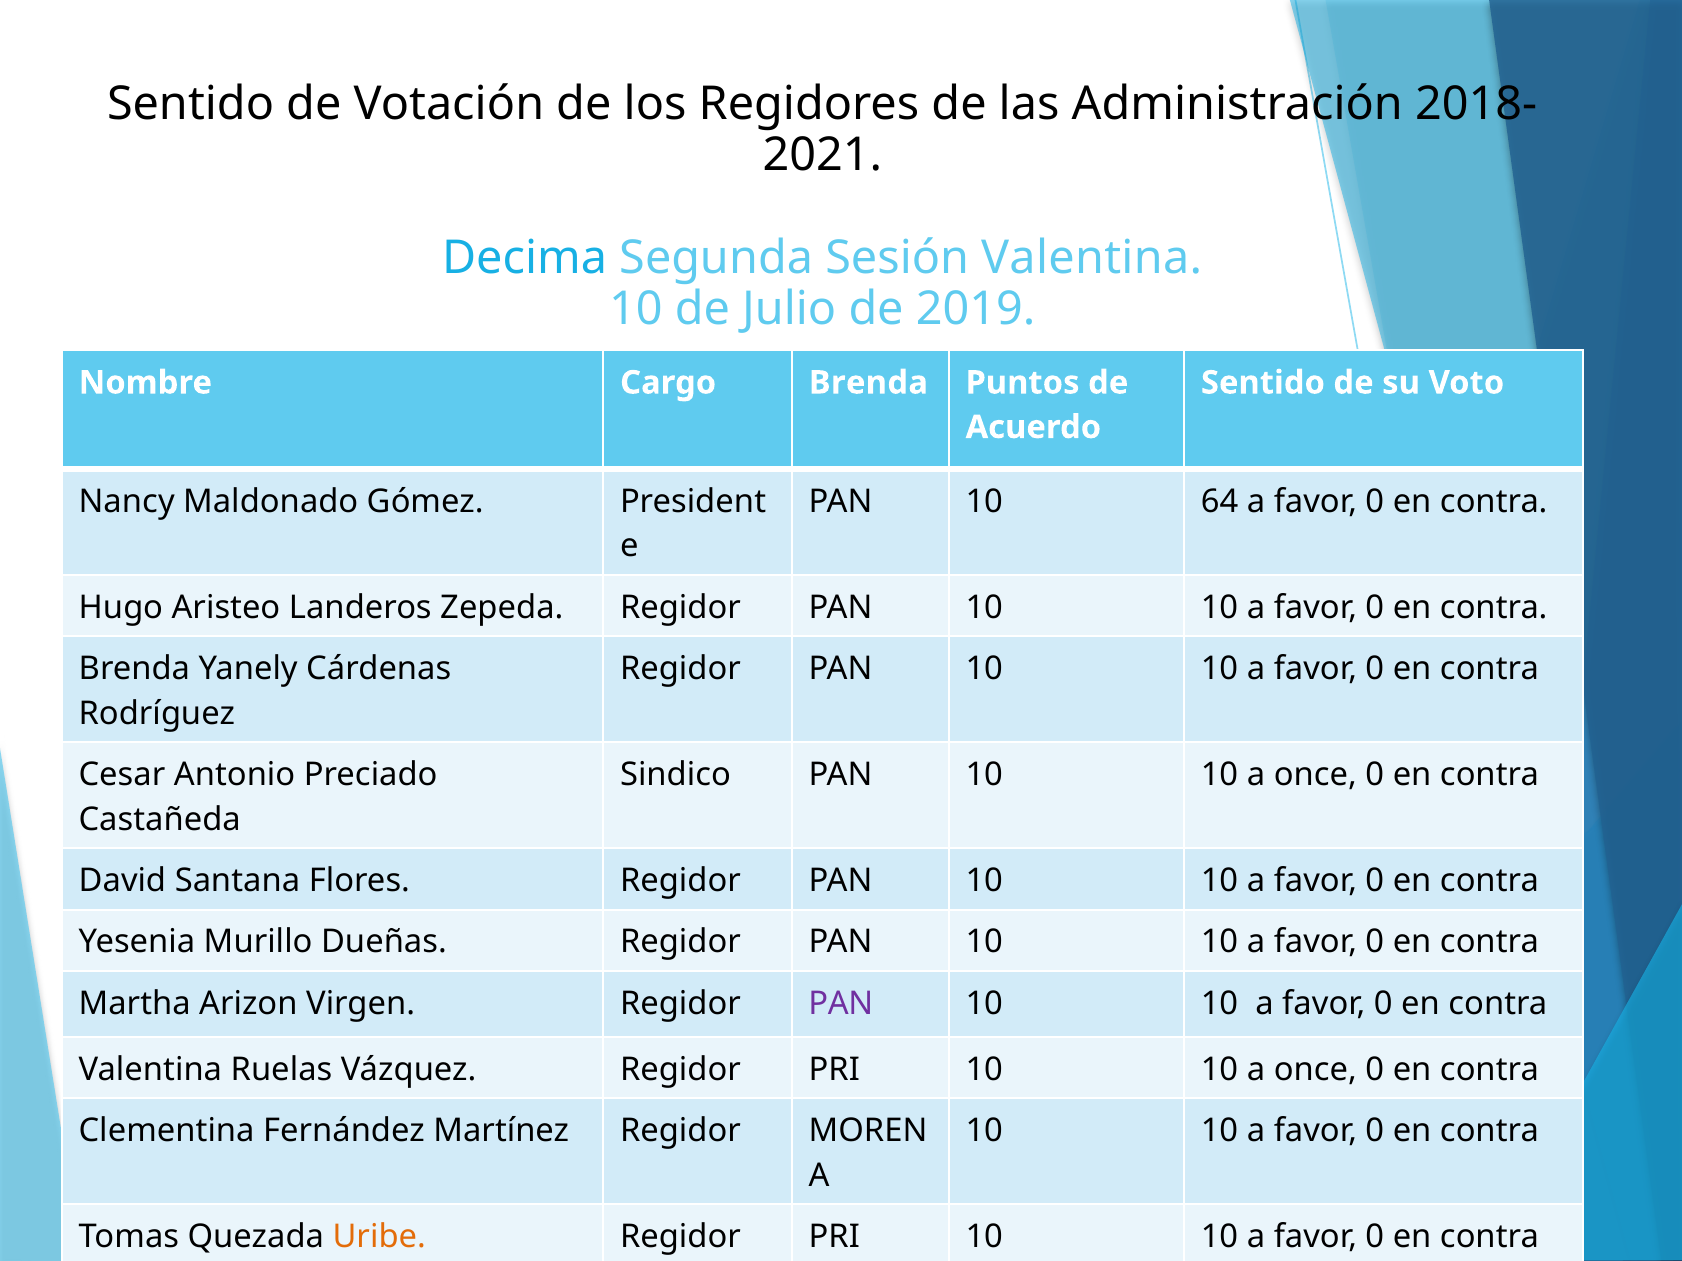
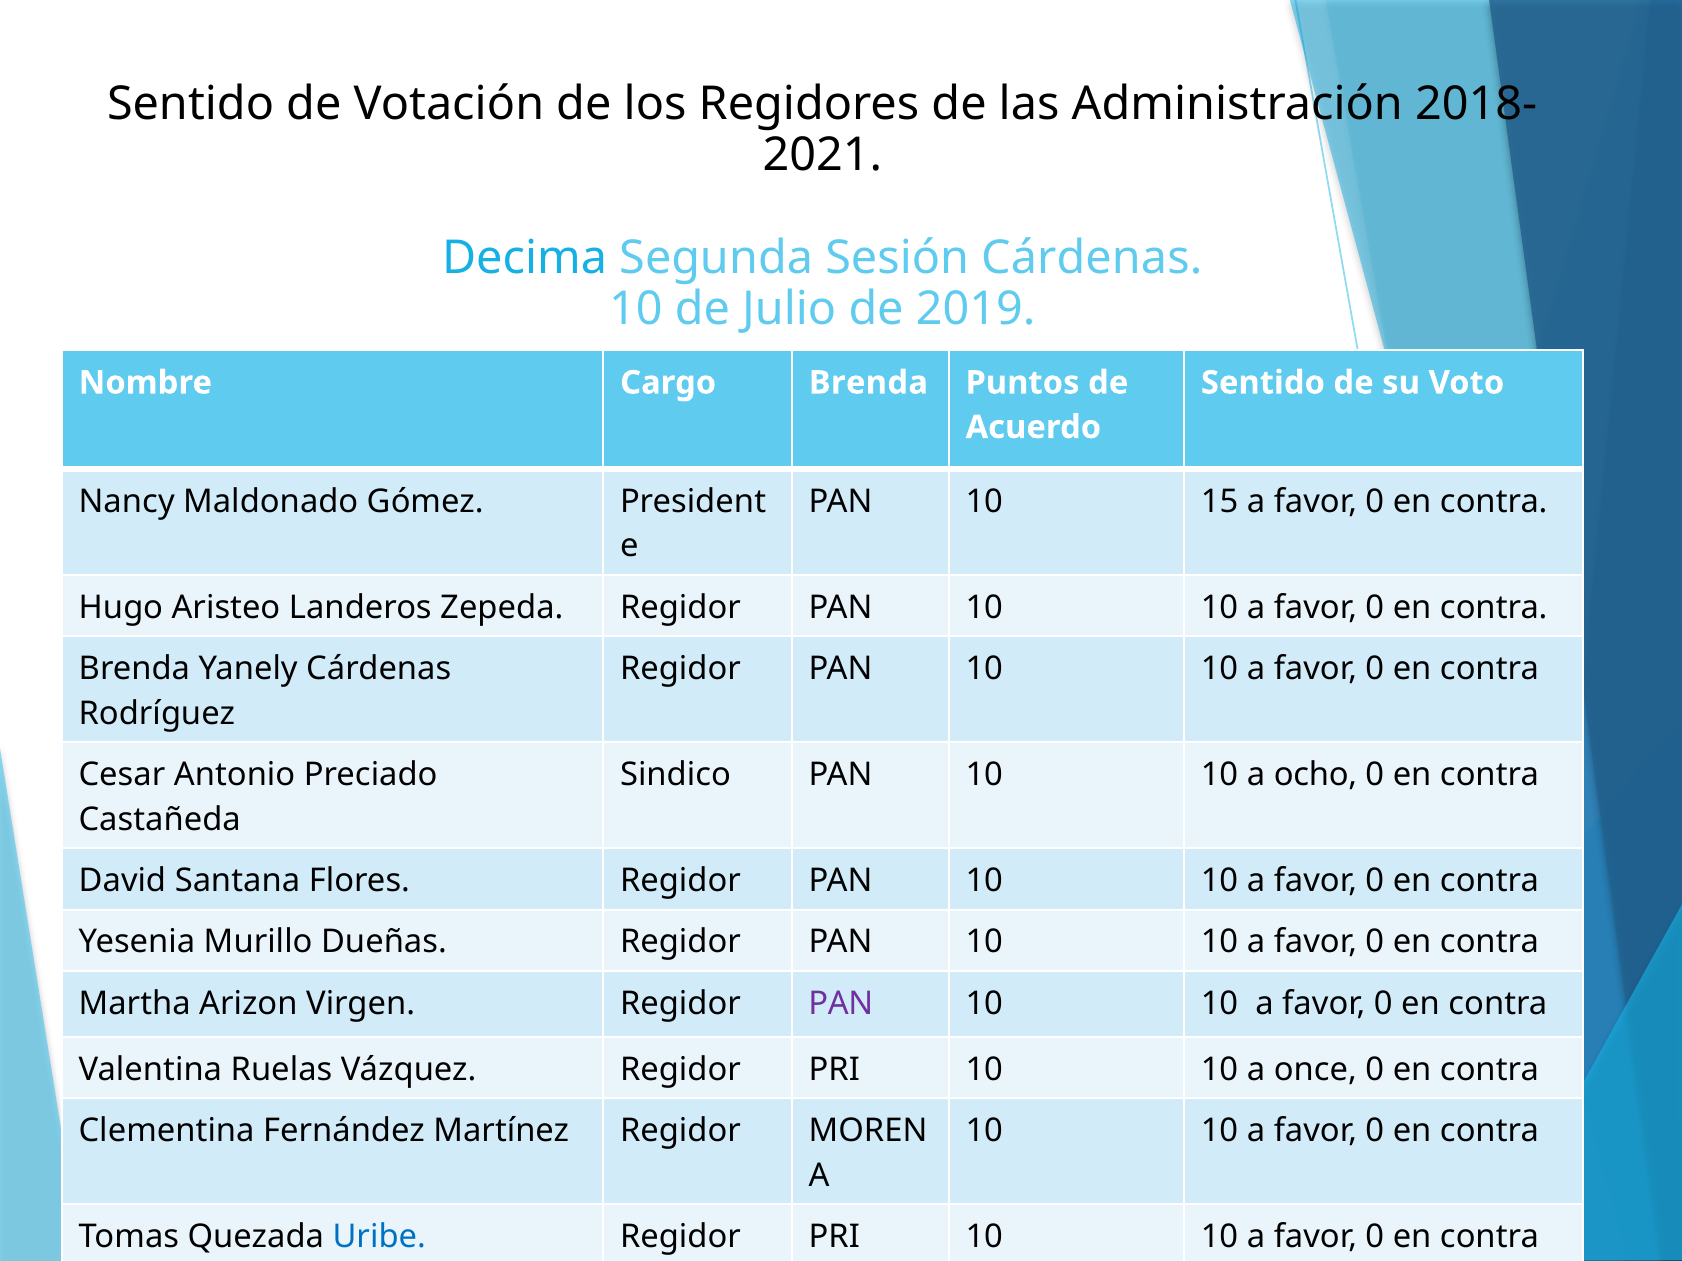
Sesión Valentina: Valentina -> Cárdenas
64: 64 -> 15
once at (1315, 775): once -> ocho
Uribe colour: orange -> blue
